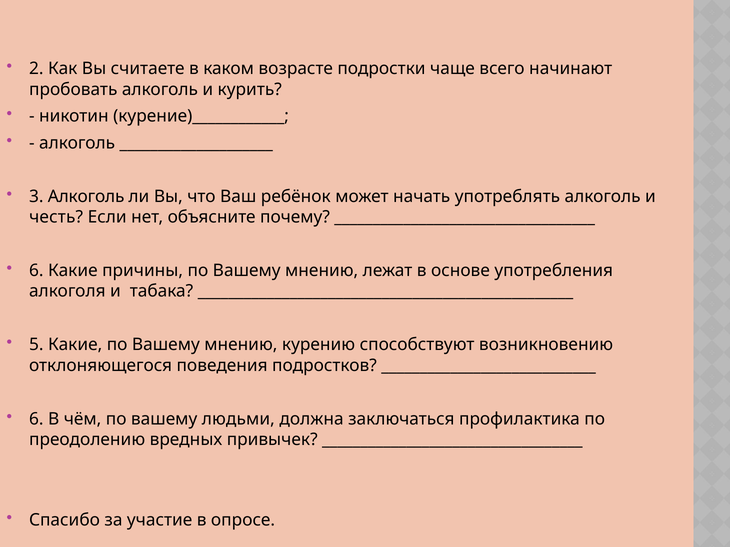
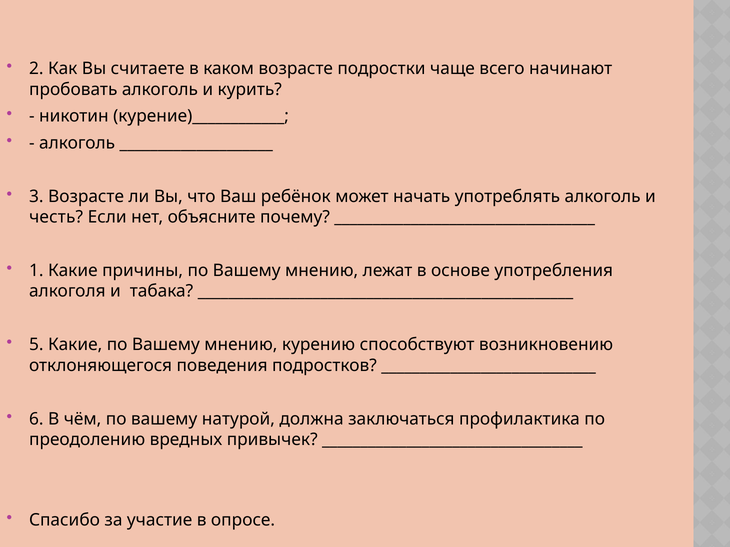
3 Алкоголь: Алкоголь -> Возрасте
6 at (36, 271): 6 -> 1
людьми: людьми -> натурой
